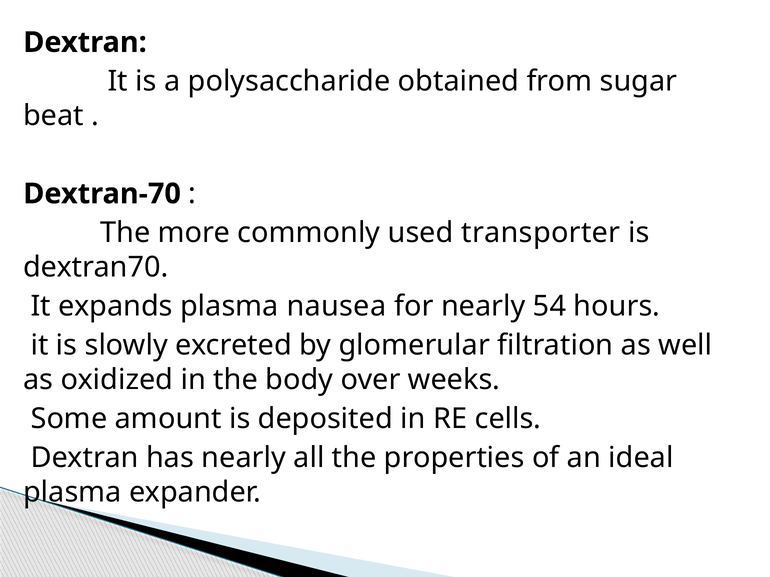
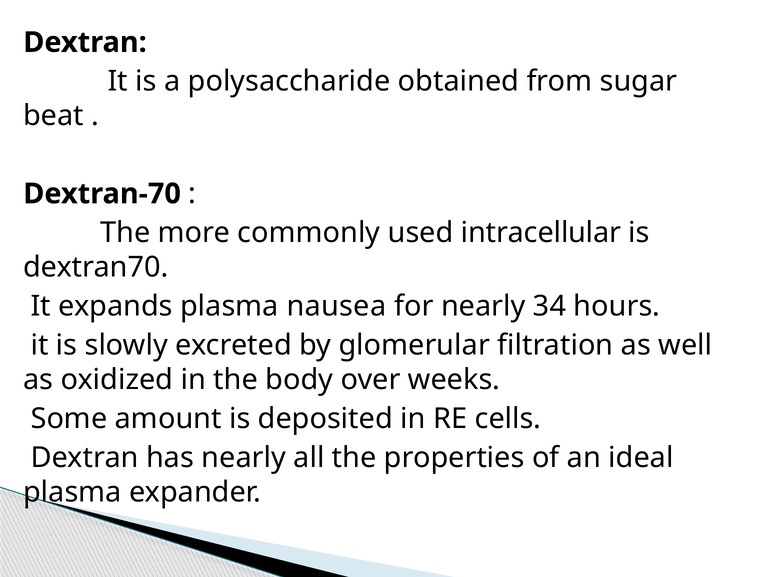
transporter: transporter -> intracellular
54: 54 -> 34
